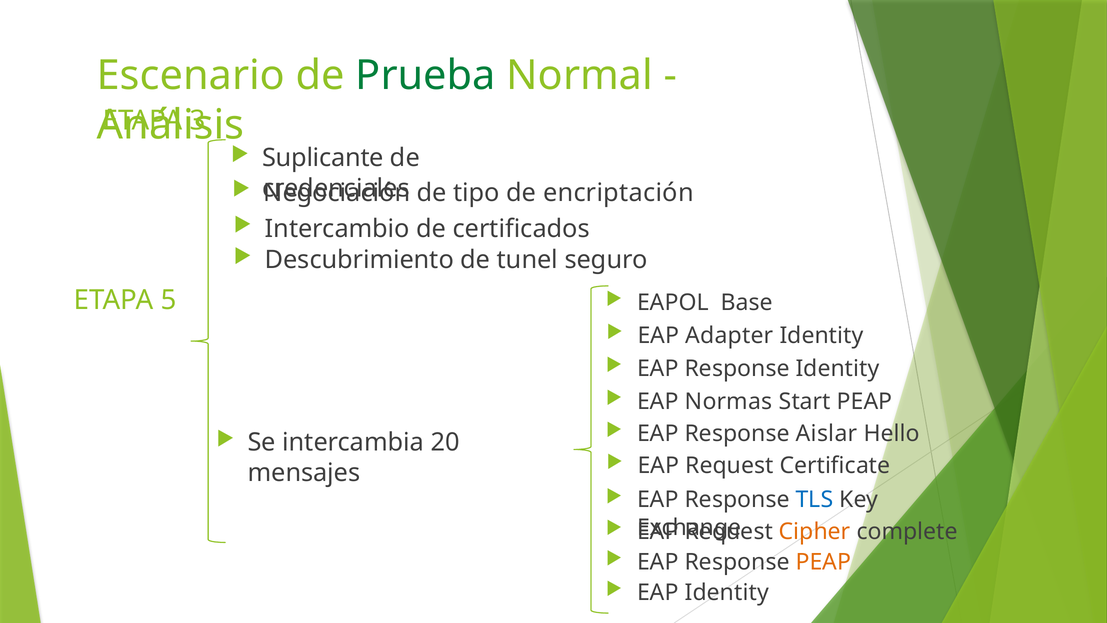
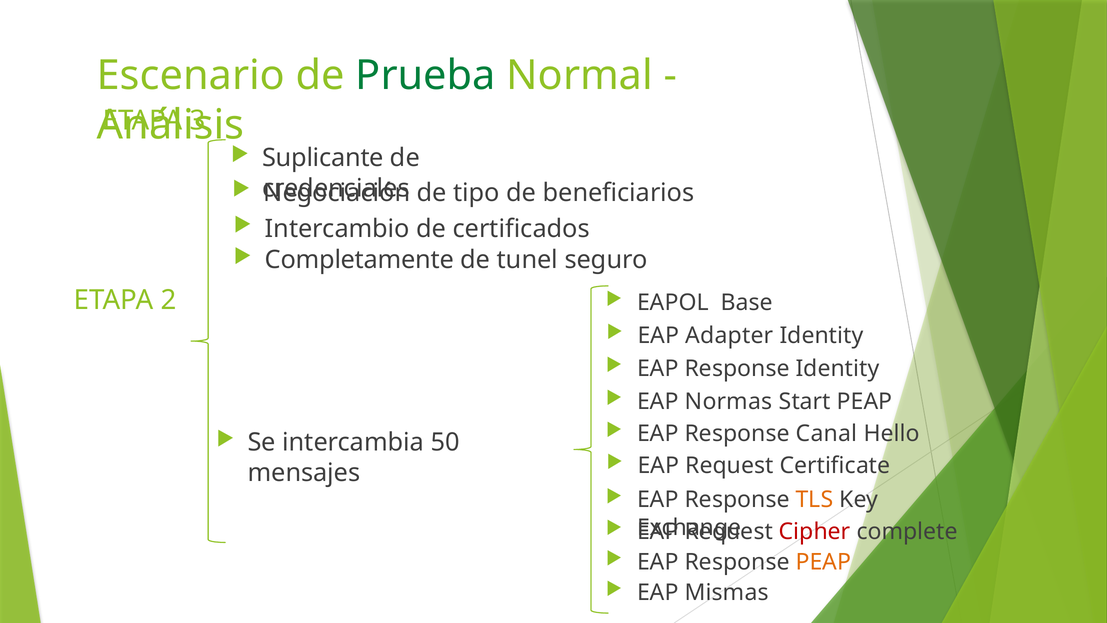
encriptación: encriptación -> beneficiarios
Descubrimiento: Descubrimiento -> Completamente
5: 5 -> 2
Aislar: Aislar -> Canal
20: 20 -> 50
TLS colour: blue -> orange
Cipher colour: orange -> red
EAP Identity: Identity -> Mismas
